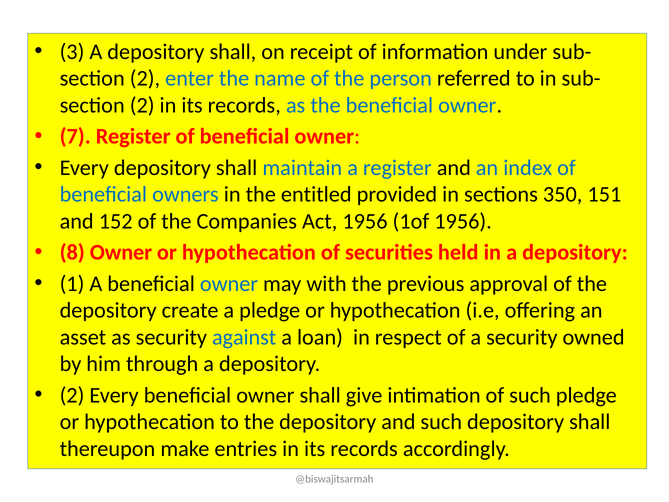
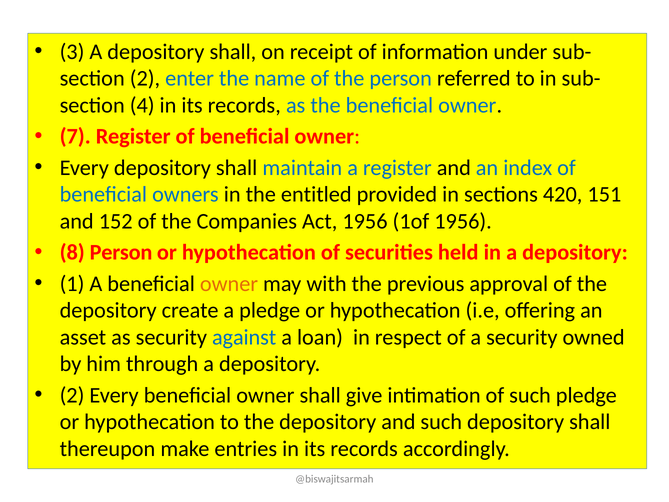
2 at (142, 105): 2 -> 4
350: 350 -> 420
8 Owner: Owner -> Person
owner at (229, 284) colour: blue -> orange
